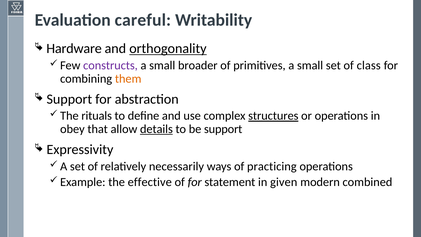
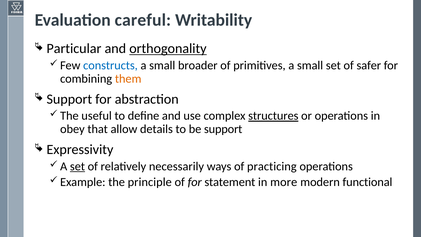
Hardware: Hardware -> Particular
constructs colour: purple -> blue
class: class -> safer
rituals: rituals -> useful
details underline: present -> none
set at (77, 166) underline: none -> present
effective: effective -> principle
given: given -> more
combined: combined -> functional
